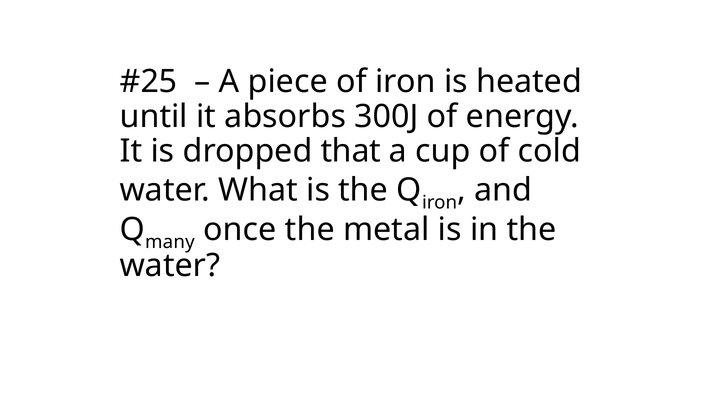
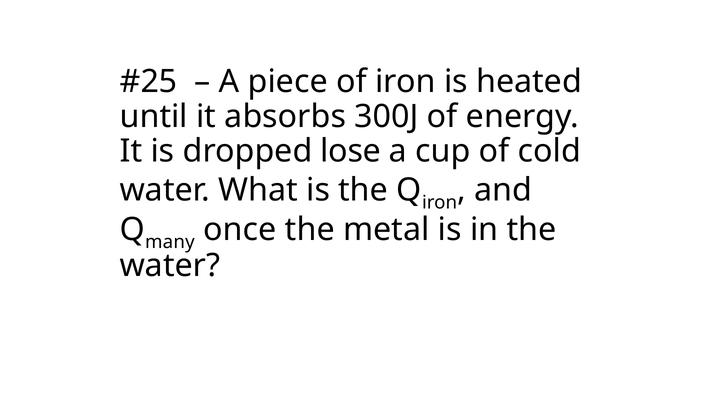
that: that -> lose
